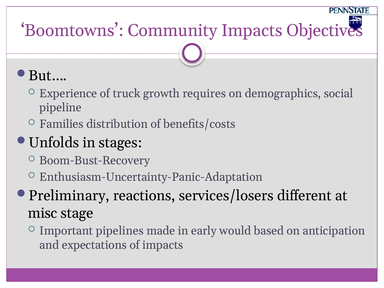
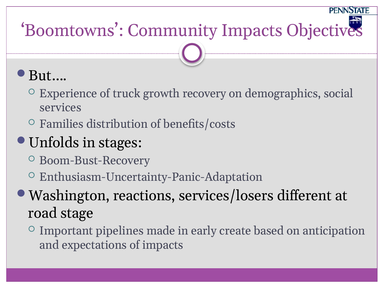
requires: requires -> recovery
pipeline: pipeline -> services
Preliminary: Preliminary -> Washington
misc: misc -> road
would: would -> create
